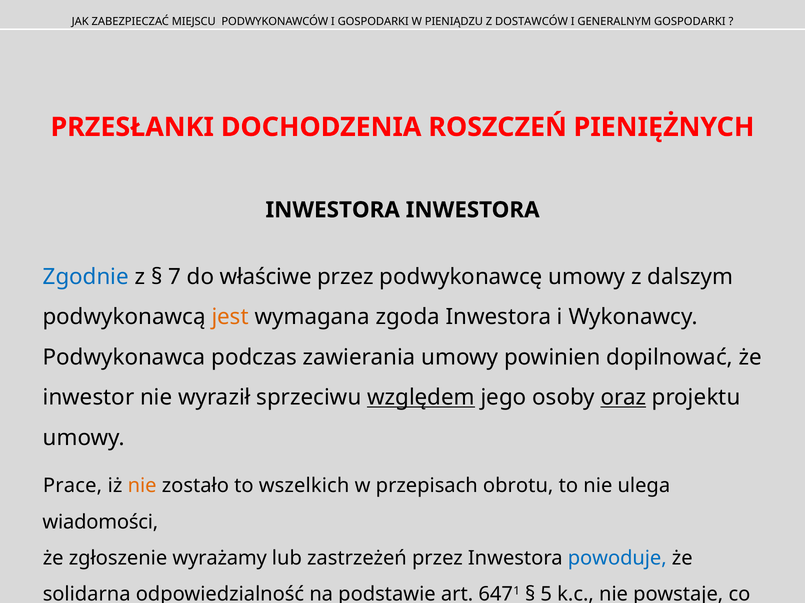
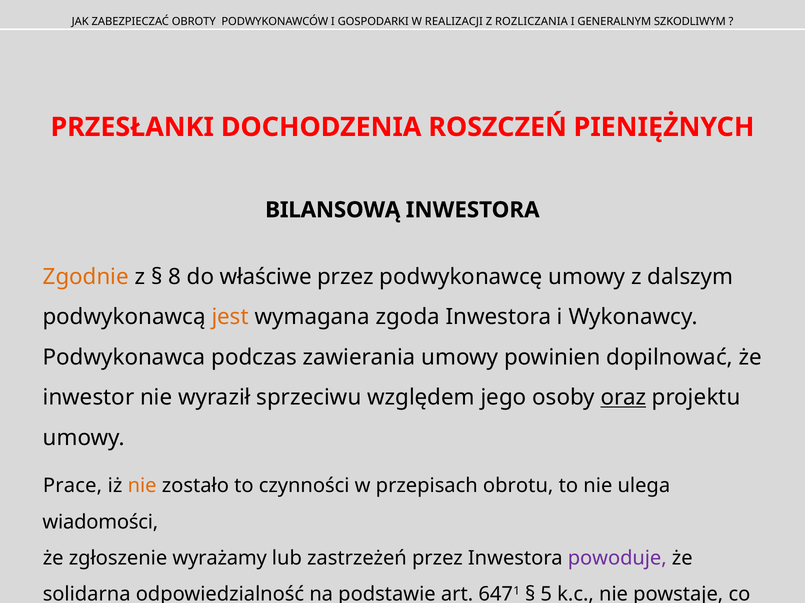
MIEJSCU: MIEJSCU -> OBROTY
PIENIĄDZU: PIENIĄDZU -> REALIZACJI
DOSTAWCÓW: DOSTAWCÓW -> ROZLICZANIA
GENERALNYM GOSPODARKI: GOSPODARKI -> SZKODLIWYM
INWESTORA at (333, 210): INWESTORA -> BILANSOWĄ
Zgodnie colour: blue -> orange
7: 7 -> 8
względem underline: present -> none
wszelkich: wszelkich -> czynności
powoduje colour: blue -> purple
